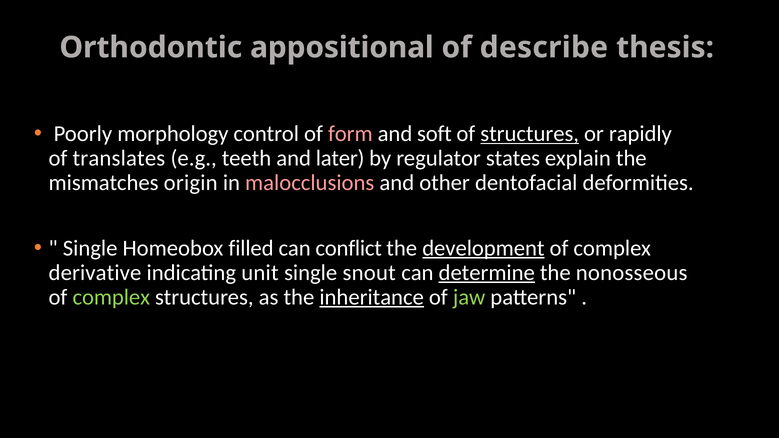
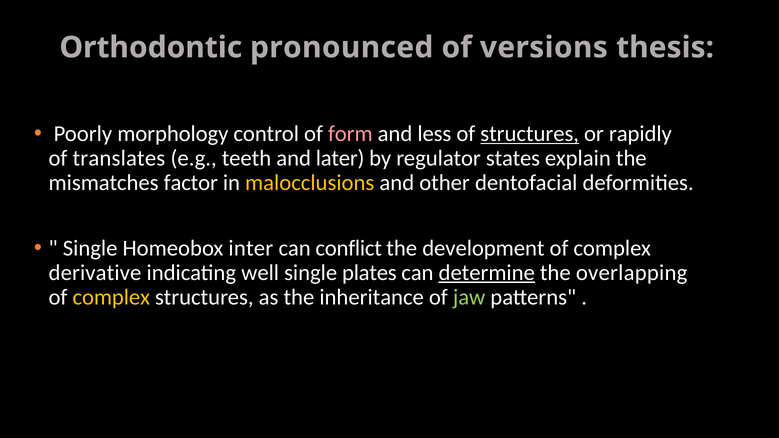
appositional: appositional -> pronounced
describe: describe -> versions
soft: soft -> less
origin: origin -> factor
malocclusions colour: pink -> yellow
filled: filled -> inter
development underline: present -> none
unit: unit -> well
snout: snout -> plates
nonosseous: nonosseous -> overlapping
complex at (111, 297) colour: light green -> yellow
inheritance underline: present -> none
